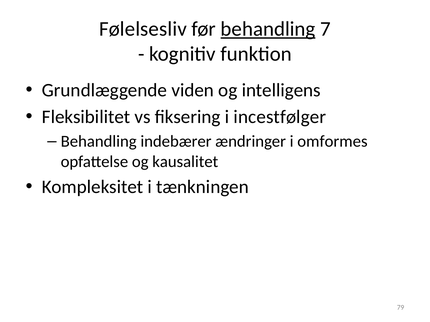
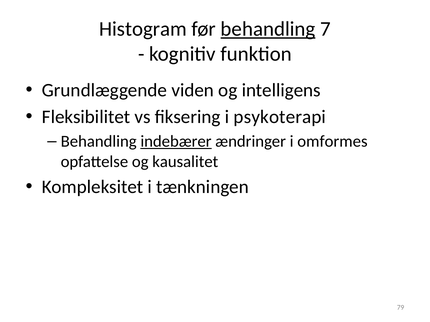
Følelsesliv: Følelsesliv -> Histogram
incestfølger: incestfølger -> psykoterapi
indebærer underline: none -> present
